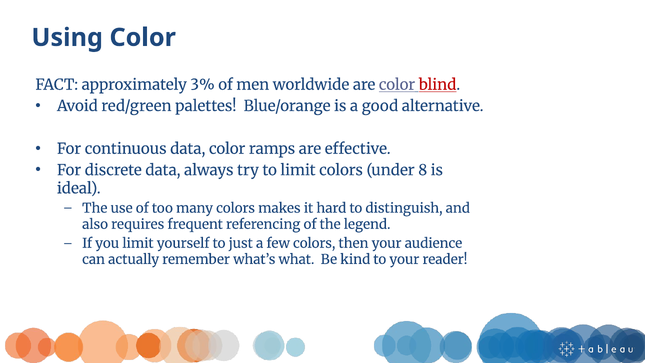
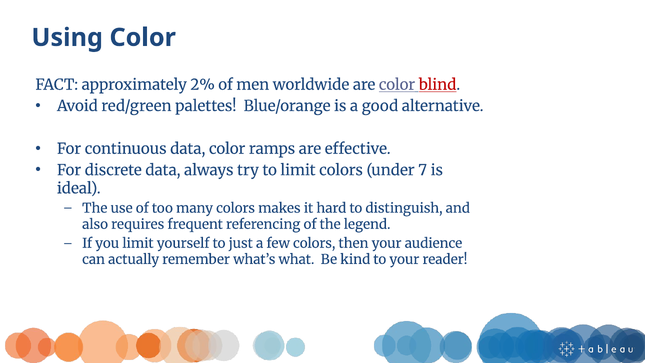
3%: 3% -> 2%
8: 8 -> 7
